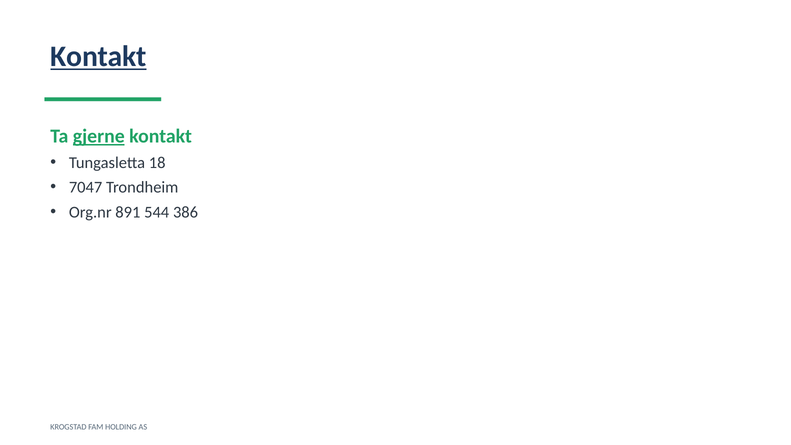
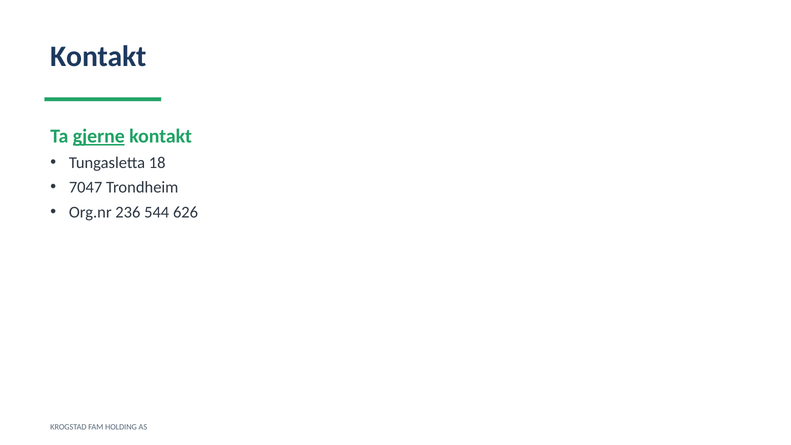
Kontakt at (99, 56) underline: present -> none
891: 891 -> 236
386: 386 -> 626
